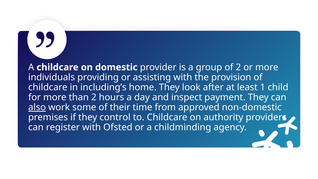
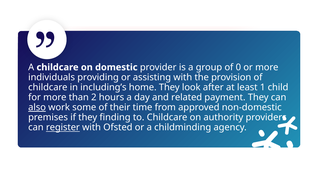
of 2: 2 -> 0
inspect: inspect -> related
control: control -> finding
register underline: none -> present
